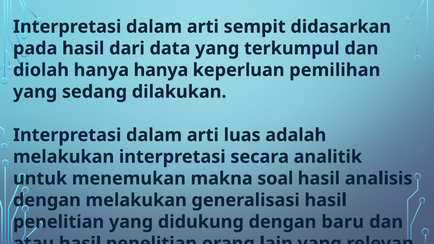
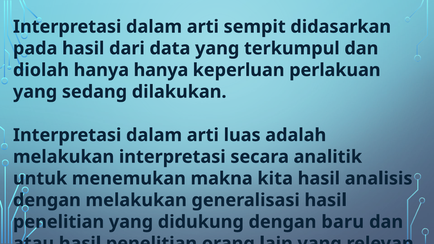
pemilihan: pemilihan -> perlakuan
soal: soal -> kita
